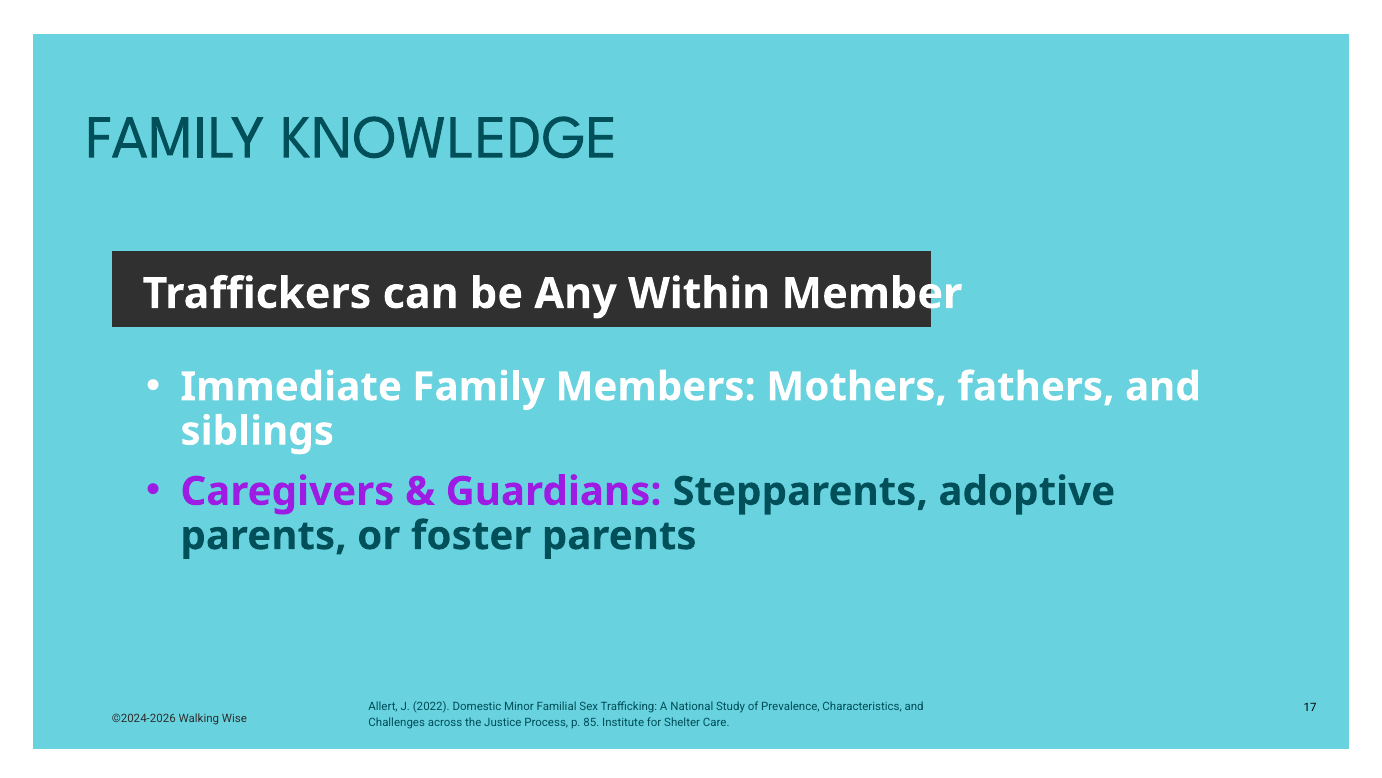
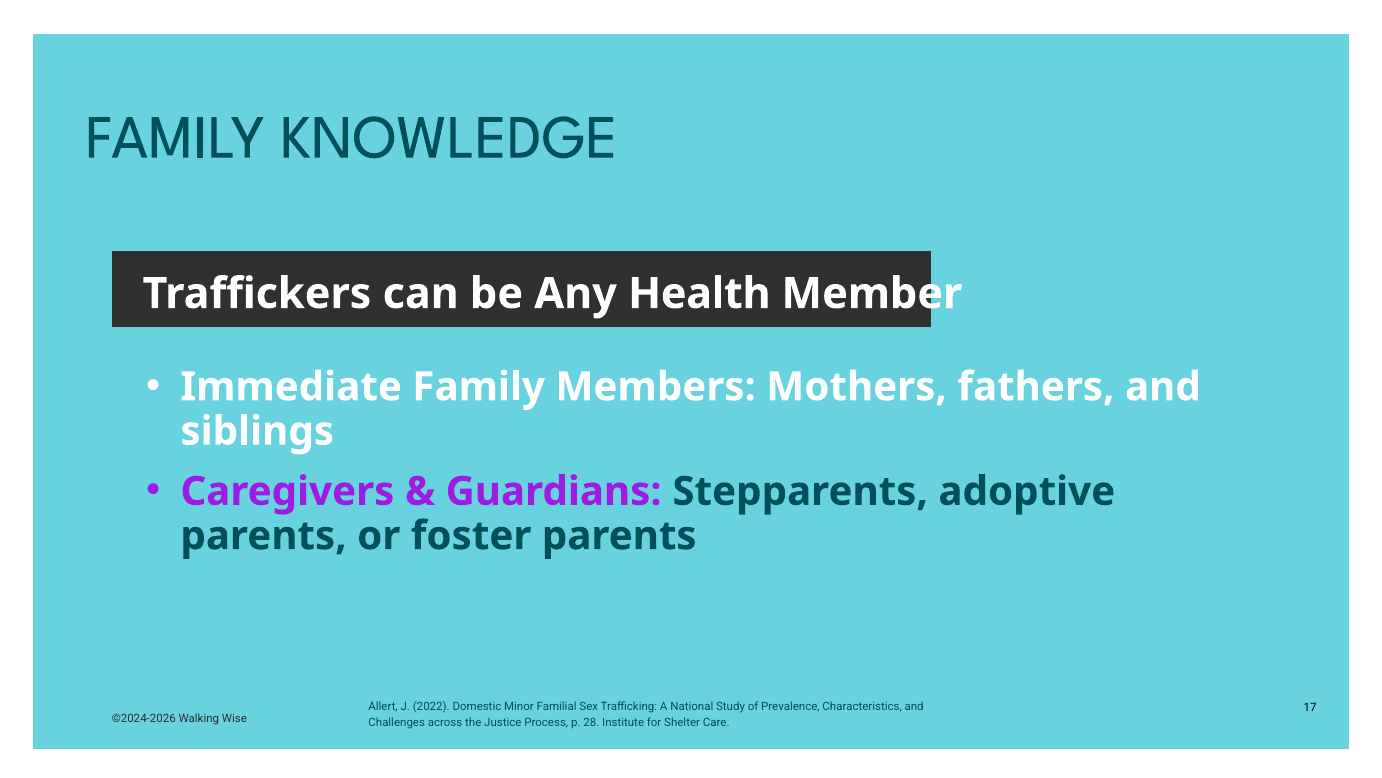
Within: Within -> Health
85: 85 -> 28
